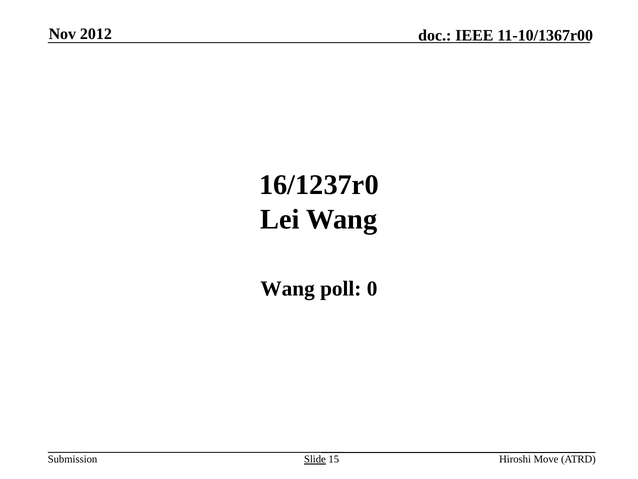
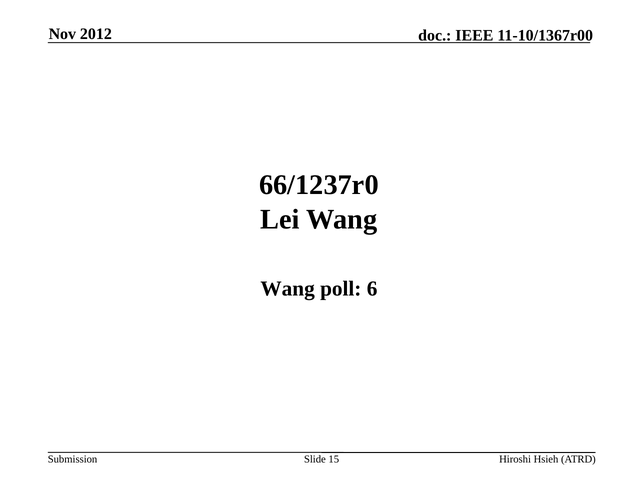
16/1237r0: 16/1237r0 -> 66/1237r0
0: 0 -> 6
Slide underline: present -> none
Move: Move -> Hsieh
